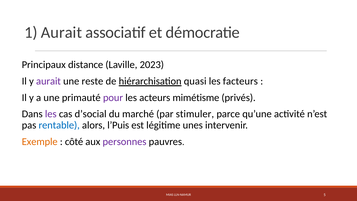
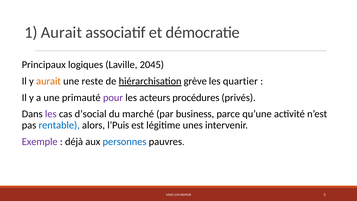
distance: distance -> logiques
2023: 2023 -> 2045
aurait at (48, 81) colour: purple -> orange
quasi: quasi -> grève
facteurs: facteurs -> quartier
mimétisme: mimétisme -> procédures
stimuler: stimuler -> business
Exemple colour: orange -> purple
côté: côté -> déjà
personnes colour: purple -> blue
